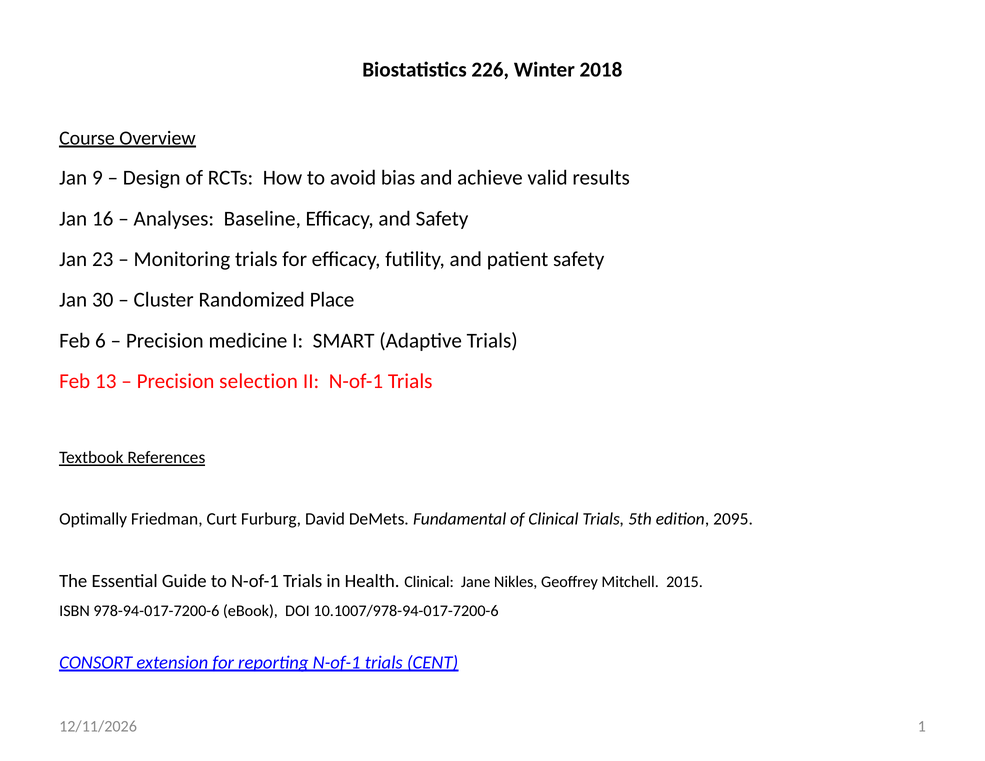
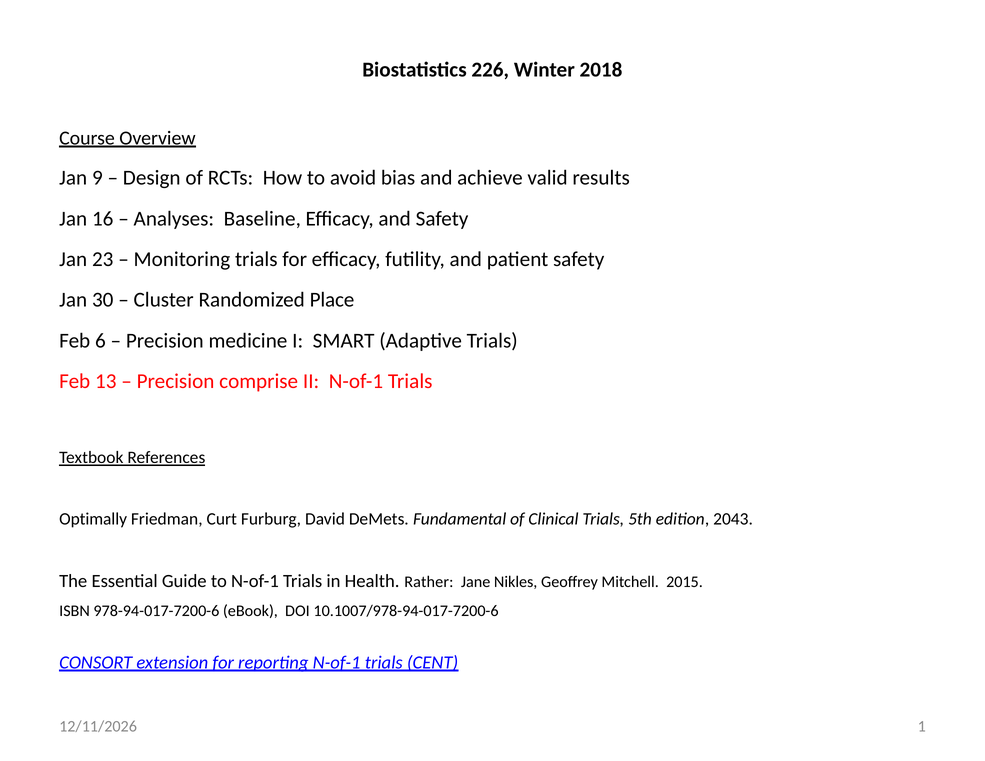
selection: selection -> comprise
2095: 2095 -> 2043
Health Clinical: Clinical -> Rather
